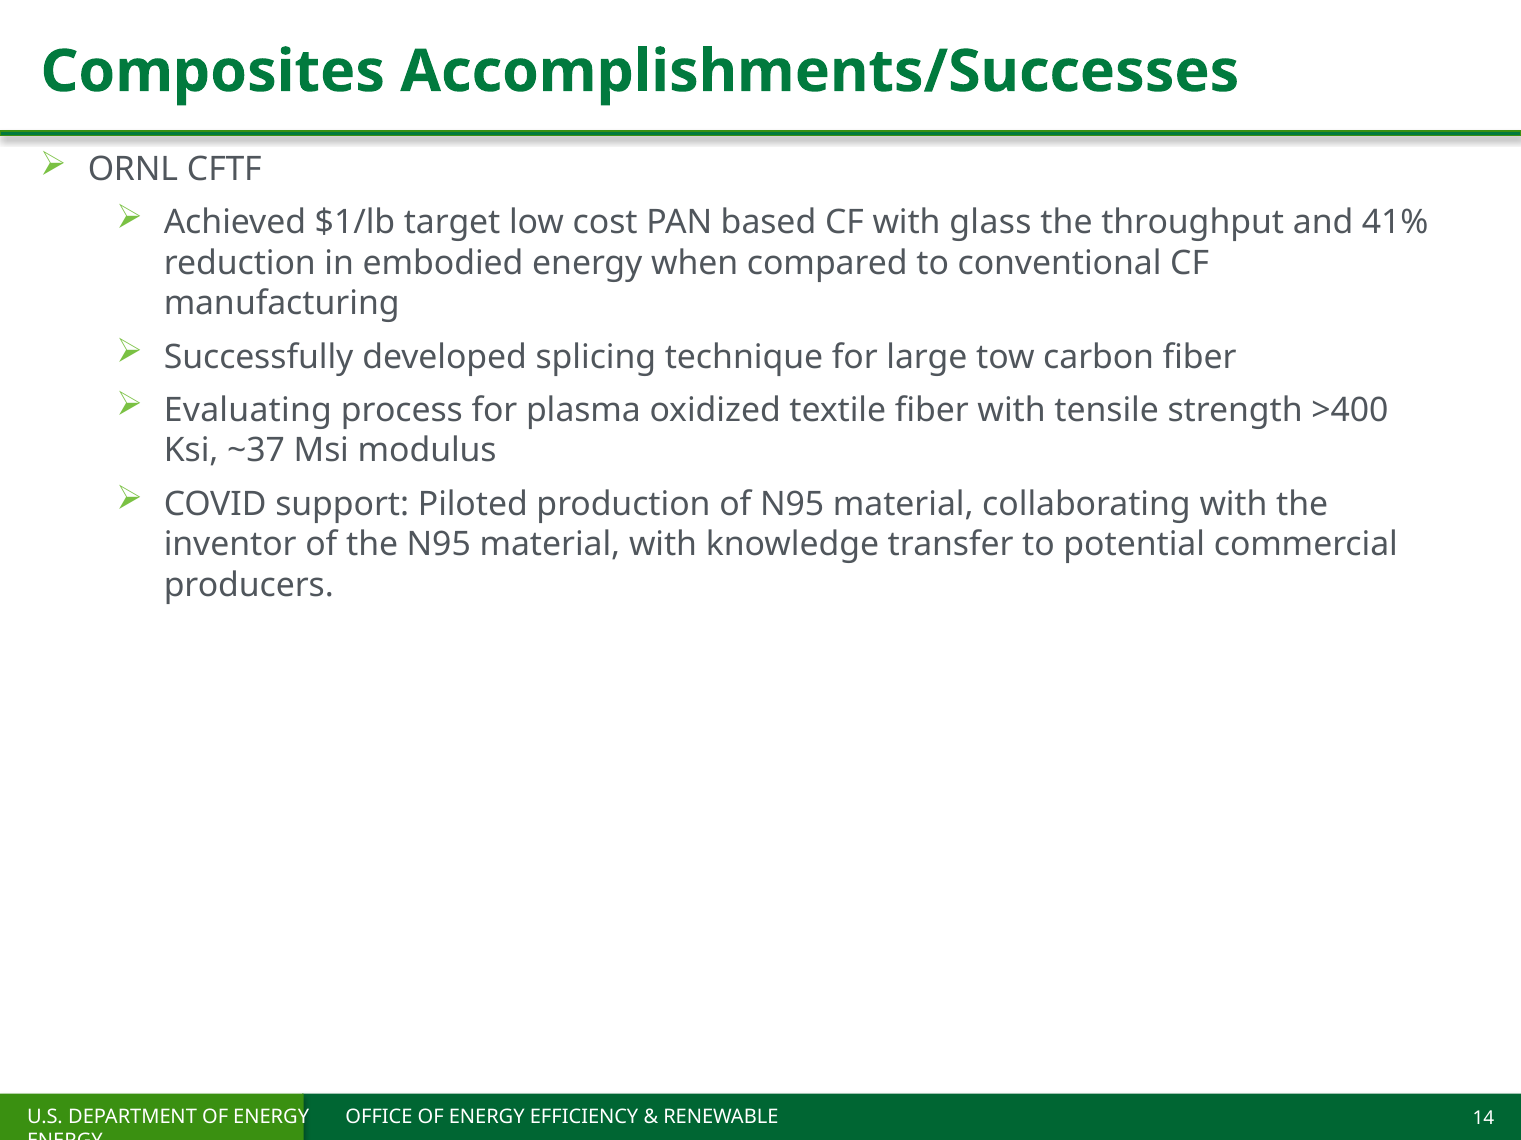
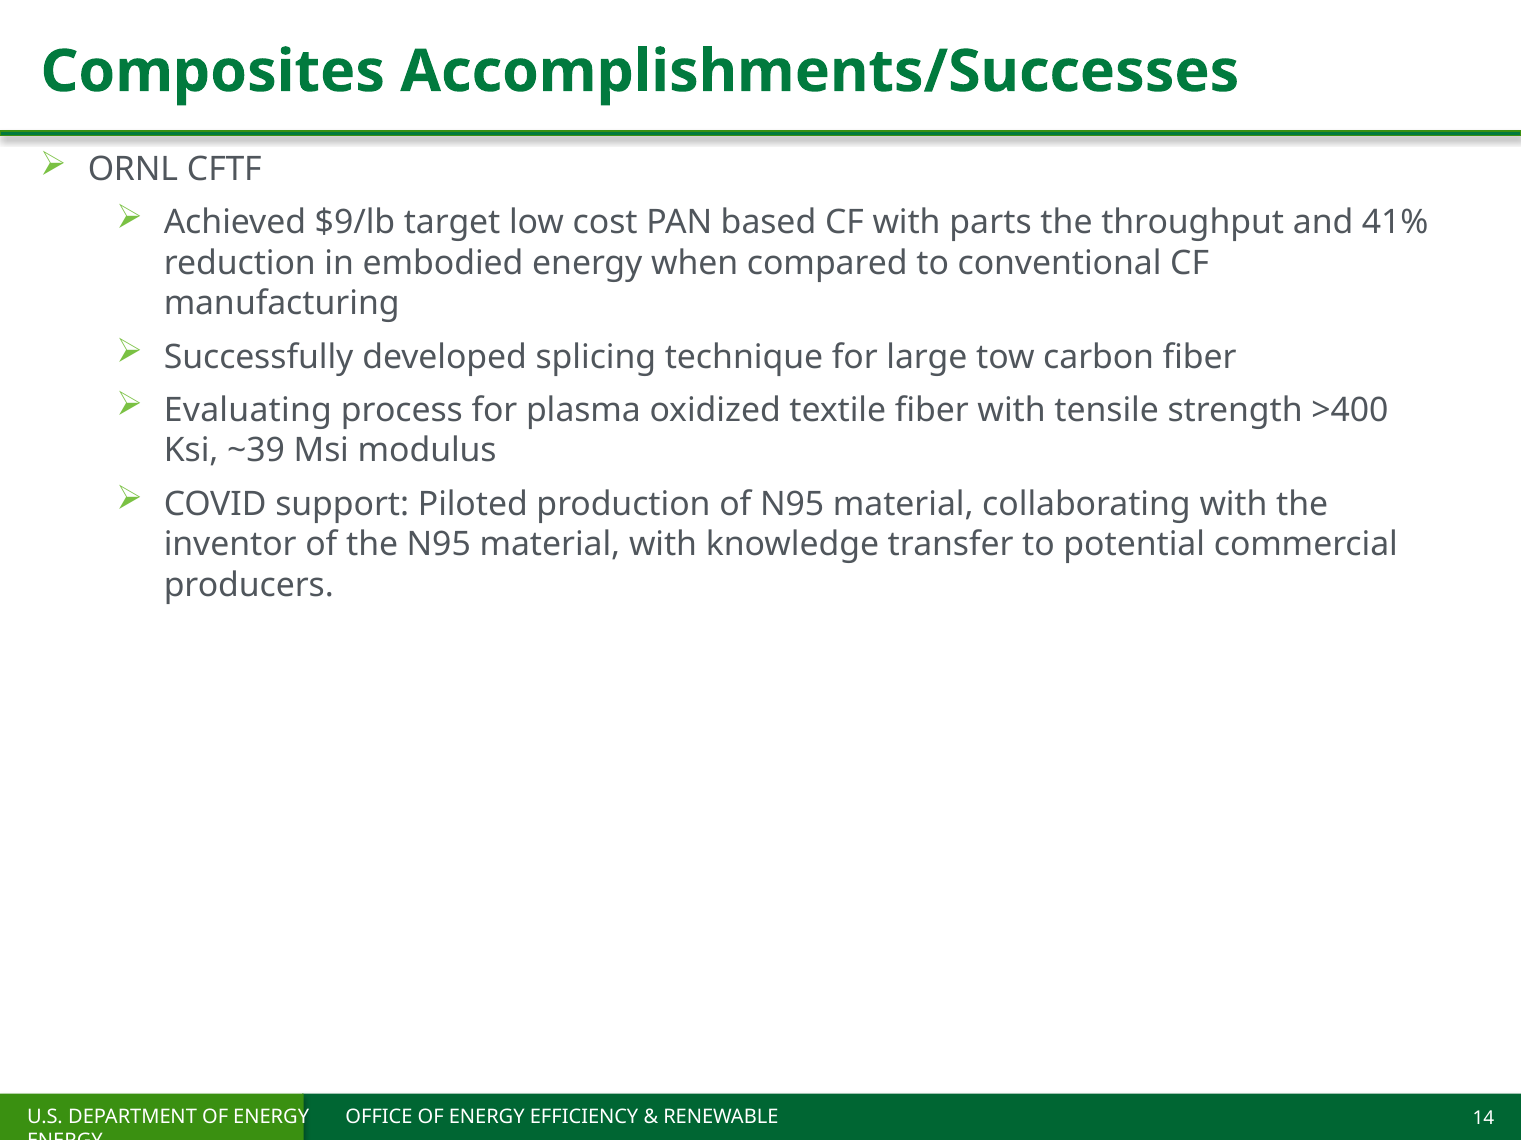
$1/lb: $1/lb -> $9/lb
glass: glass -> parts
~37: ~37 -> ~39
